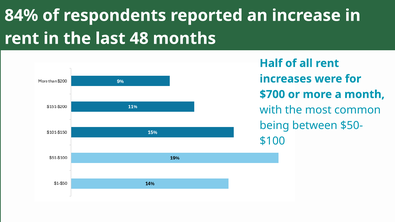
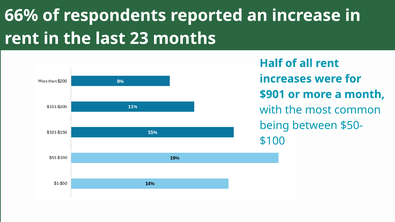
84%: 84% -> 66%
48: 48 -> 23
$700: $700 -> $901
